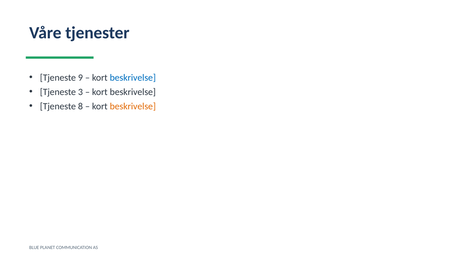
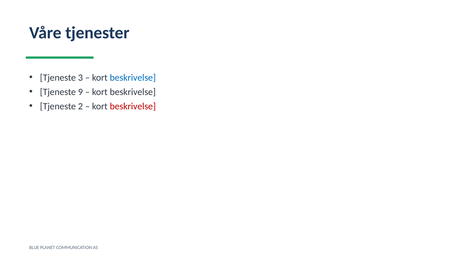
9: 9 -> 3
3: 3 -> 9
8: 8 -> 2
beskrivelse at (133, 106) colour: orange -> red
